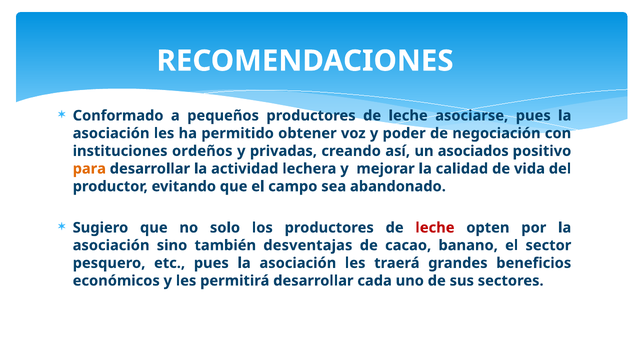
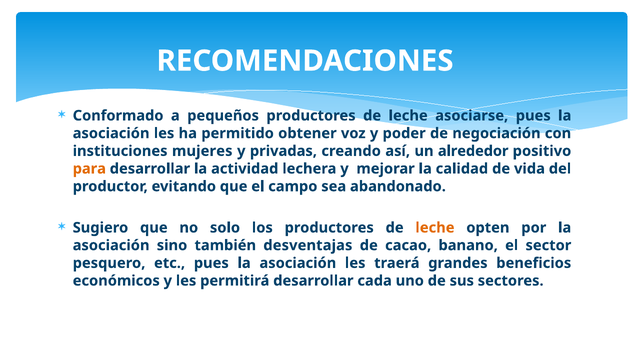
ordeños: ordeños -> mujeres
asociados: asociados -> alrededor
leche at (435, 227) colour: red -> orange
